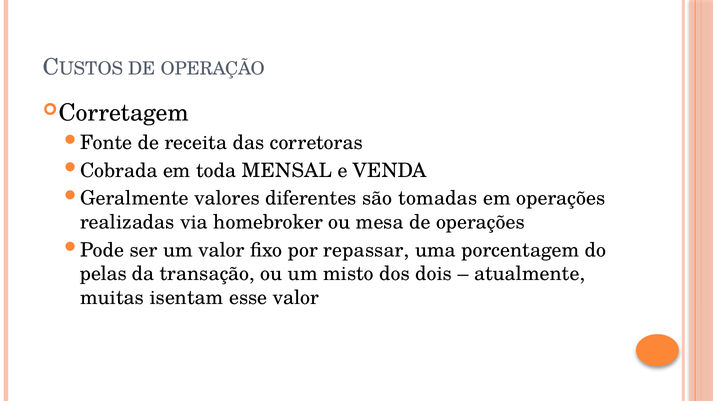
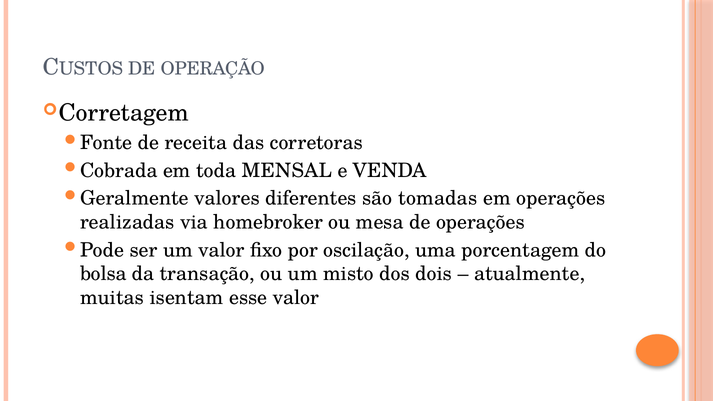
repassar: repassar -> oscilação
pelas: pelas -> bolsa
